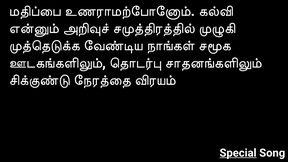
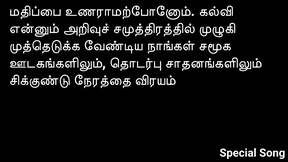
Special underline: present -> none
